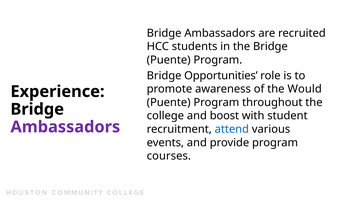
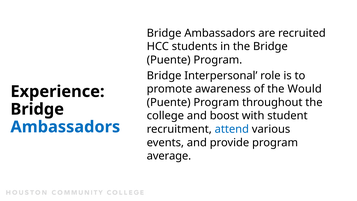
Opportunities: Opportunities -> Interpersonal
Ambassadors at (65, 127) colour: purple -> blue
courses: courses -> average
